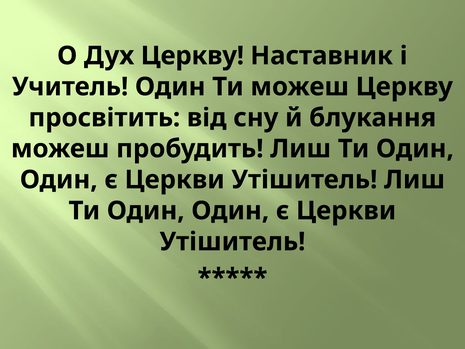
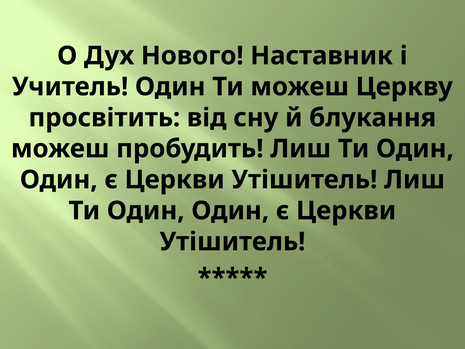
Дух Церкву: Церкву -> Нового
